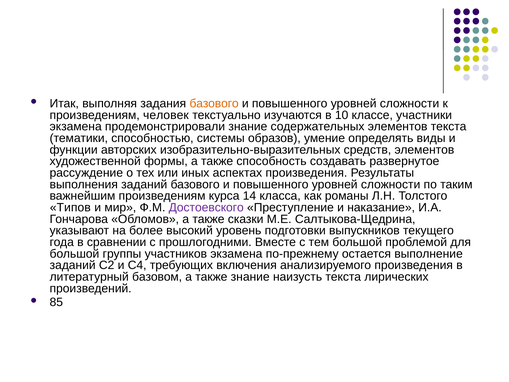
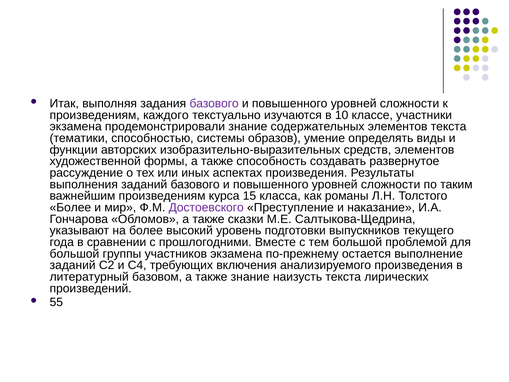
базового at (214, 104) colour: orange -> purple
человек: человек -> каждого
14: 14 -> 15
Типов at (70, 207): Типов -> Более
85: 85 -> 55
